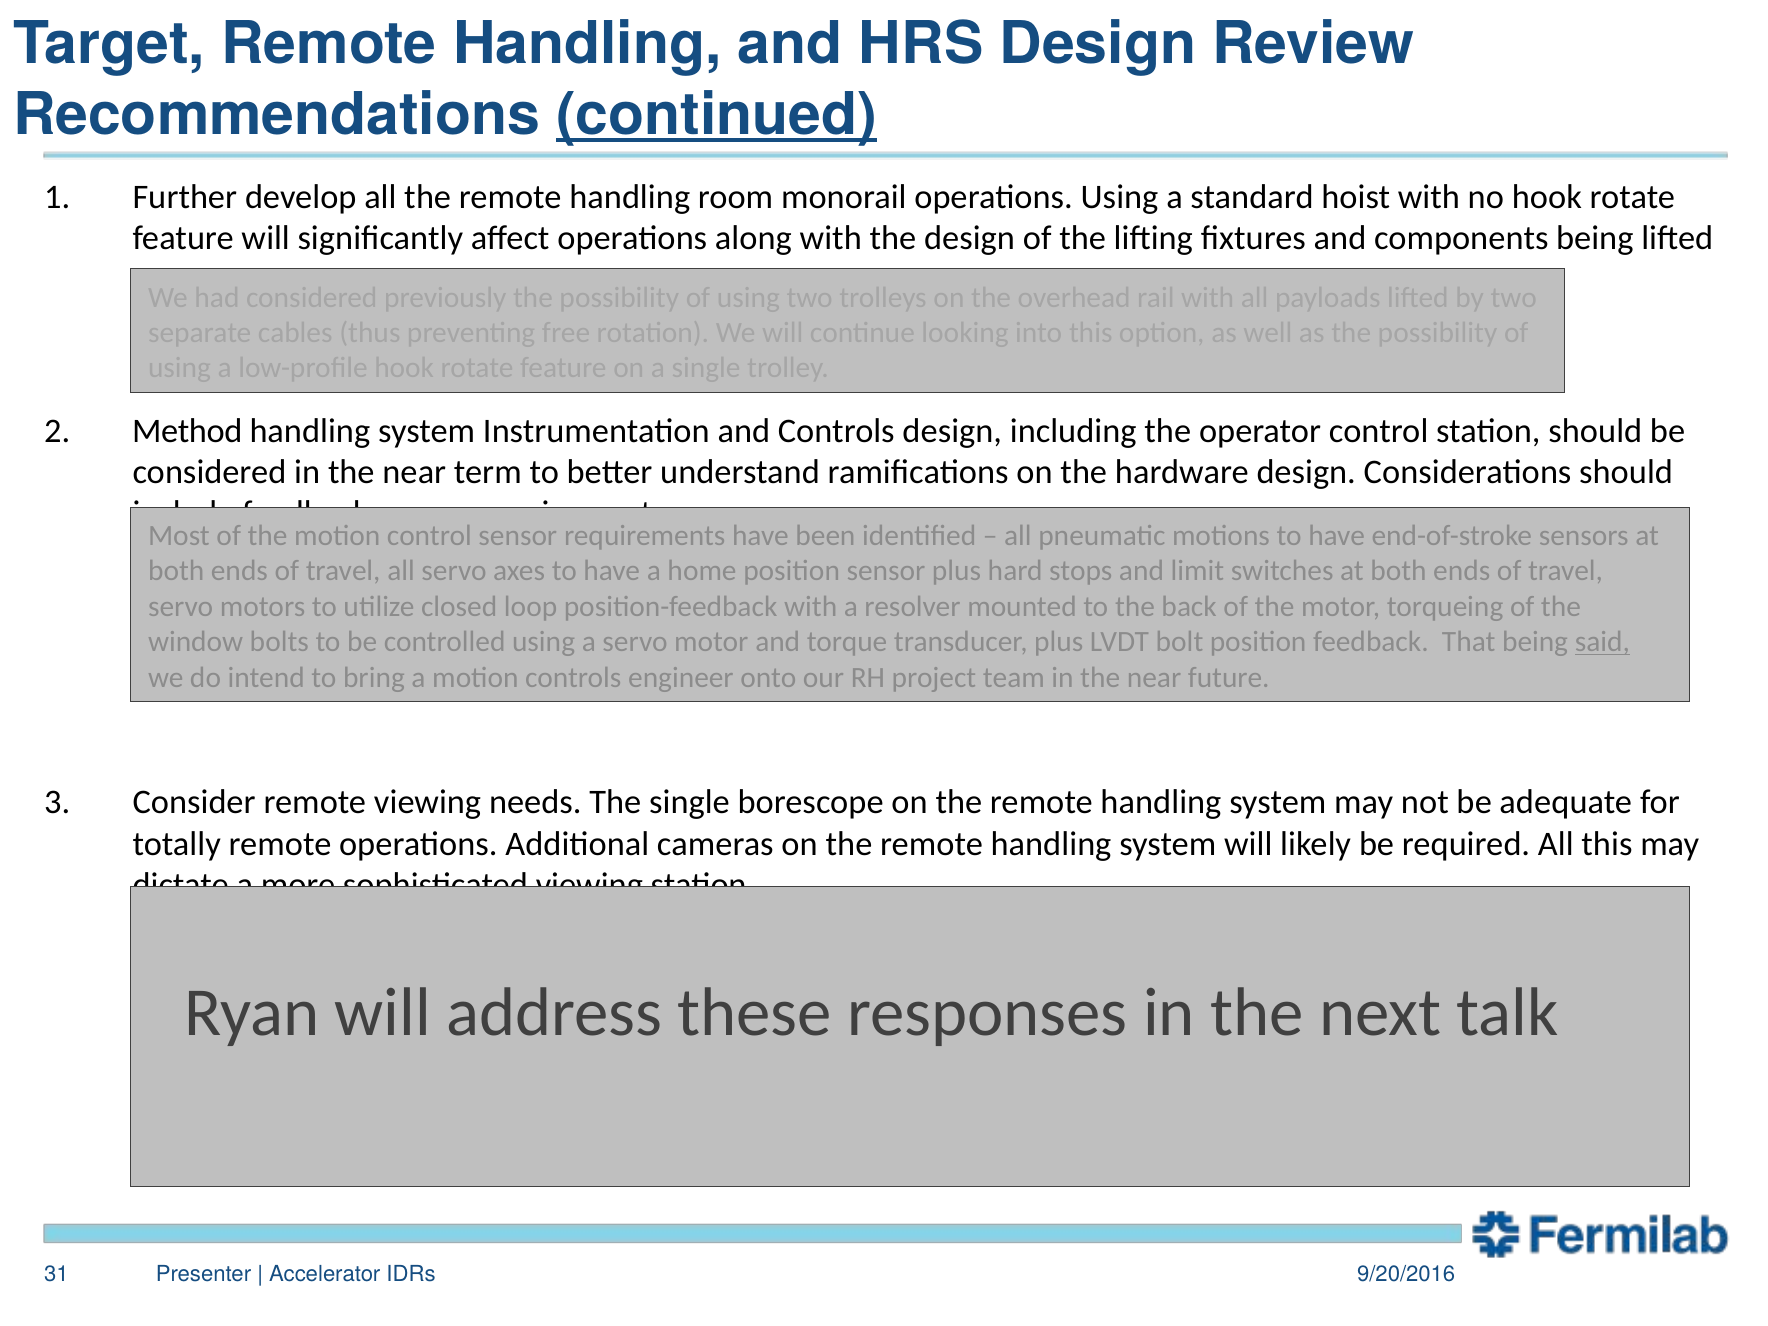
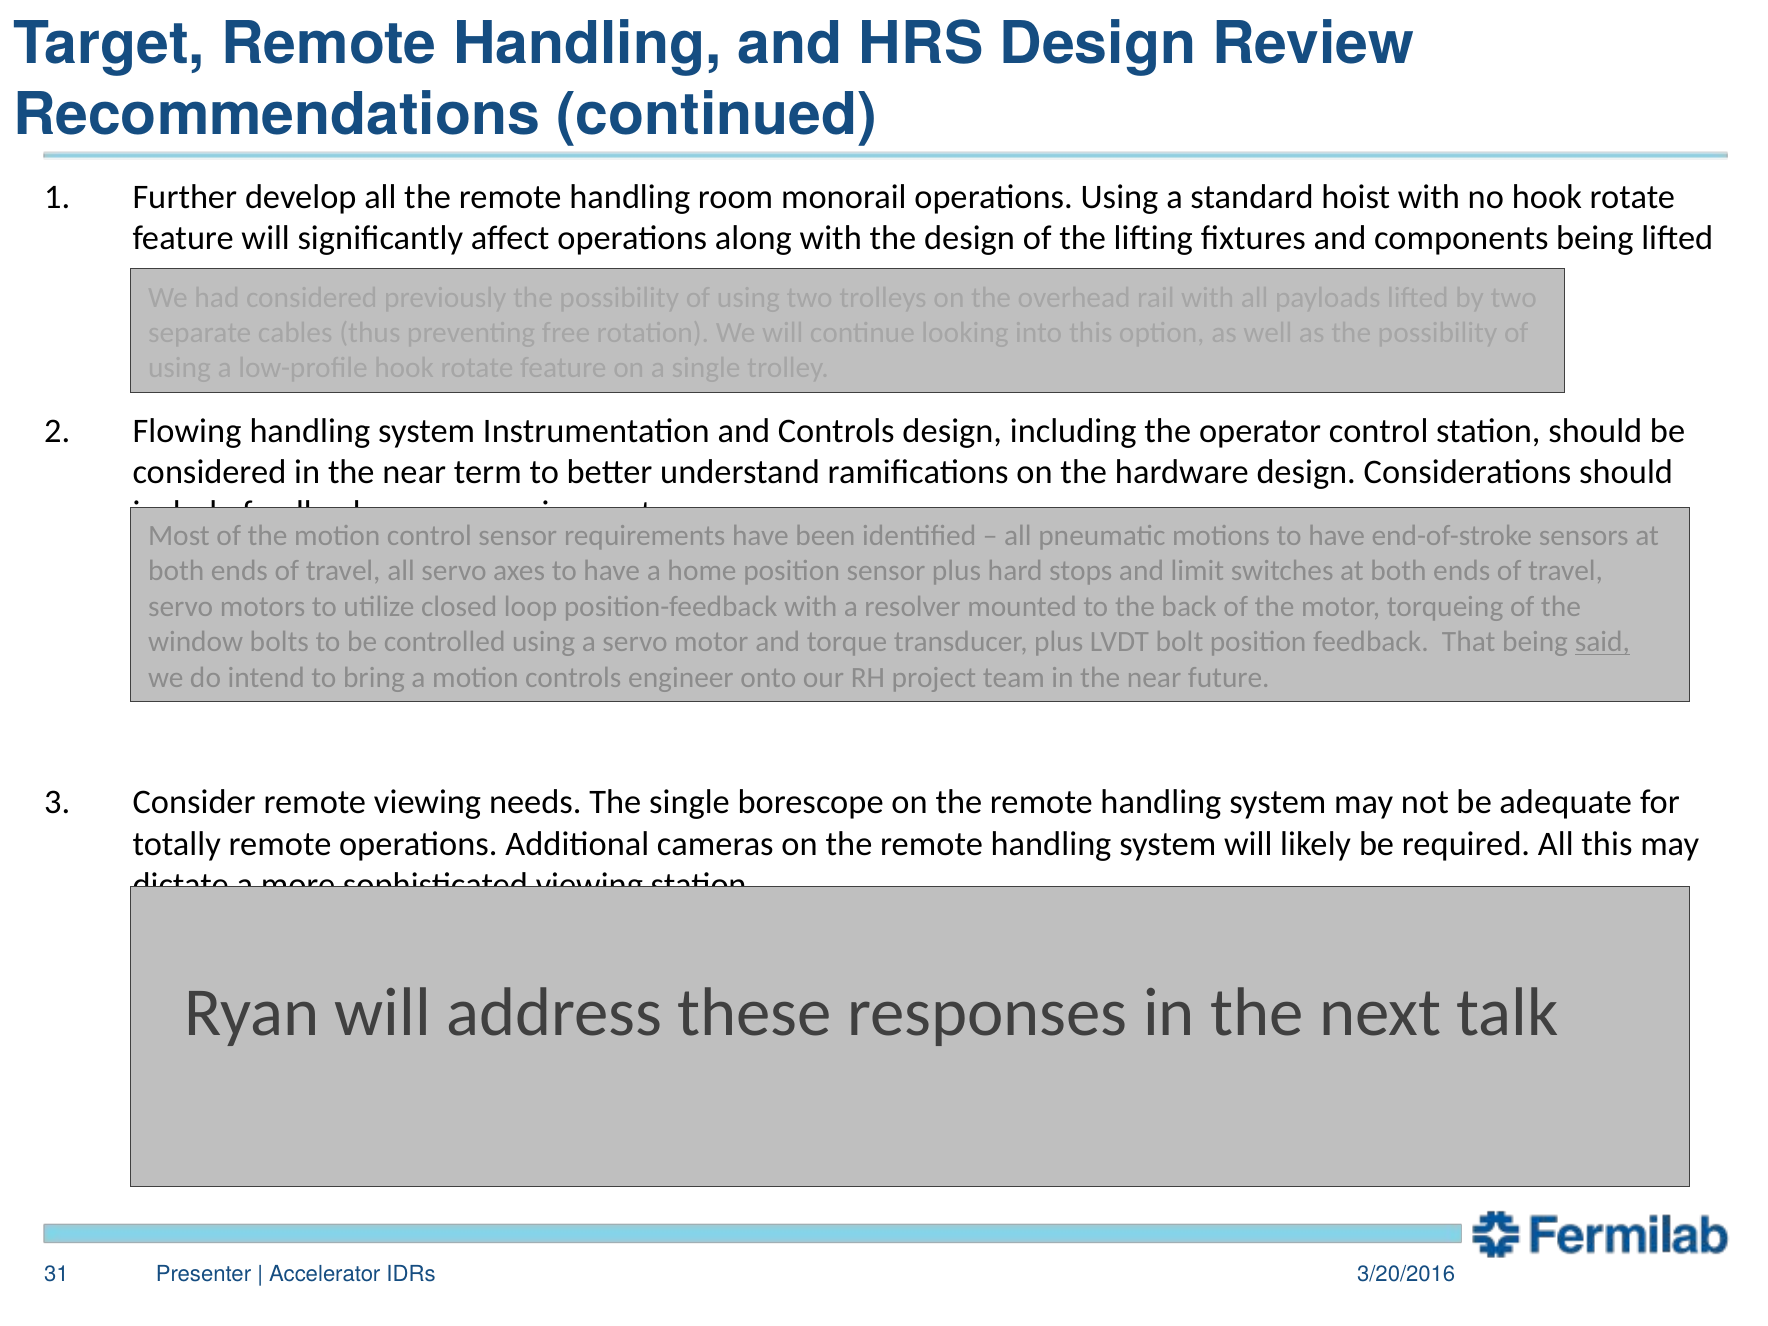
continued underline: present -> none
Method: Method -> Flowing
9/20/2016: 9/20/2016 -> 3/20/2016
